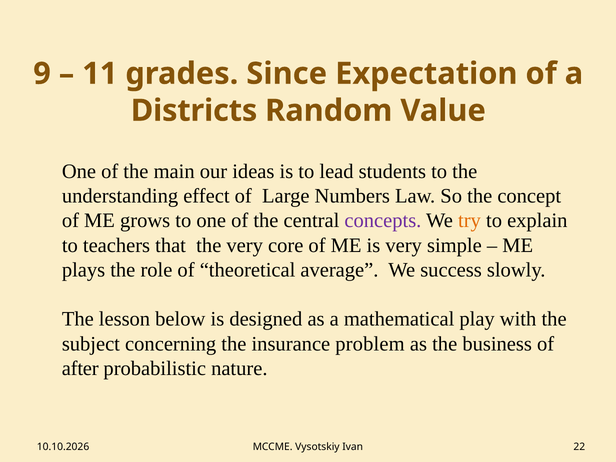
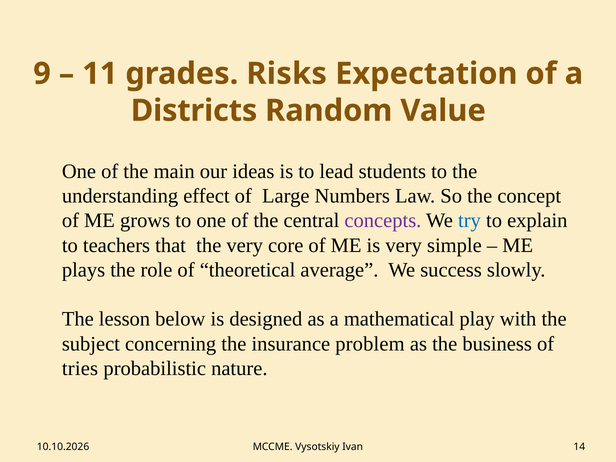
Since: Since -> Risks
try colour: orange -> blue
after: after -> tries
22: 22 -> 14
